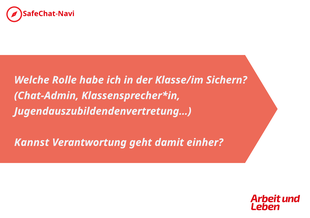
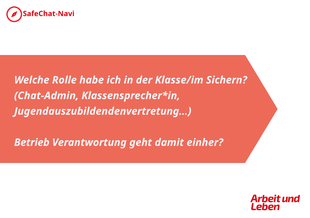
Kannst: Kannst -> Betrieb
